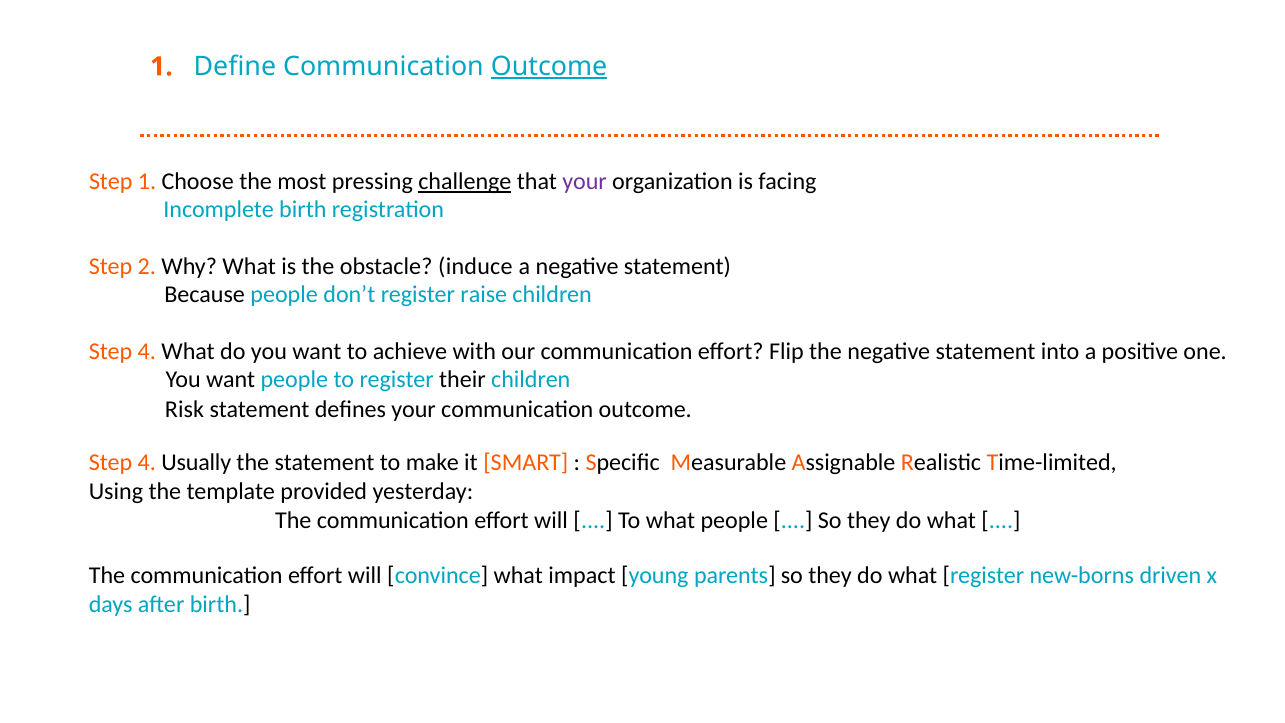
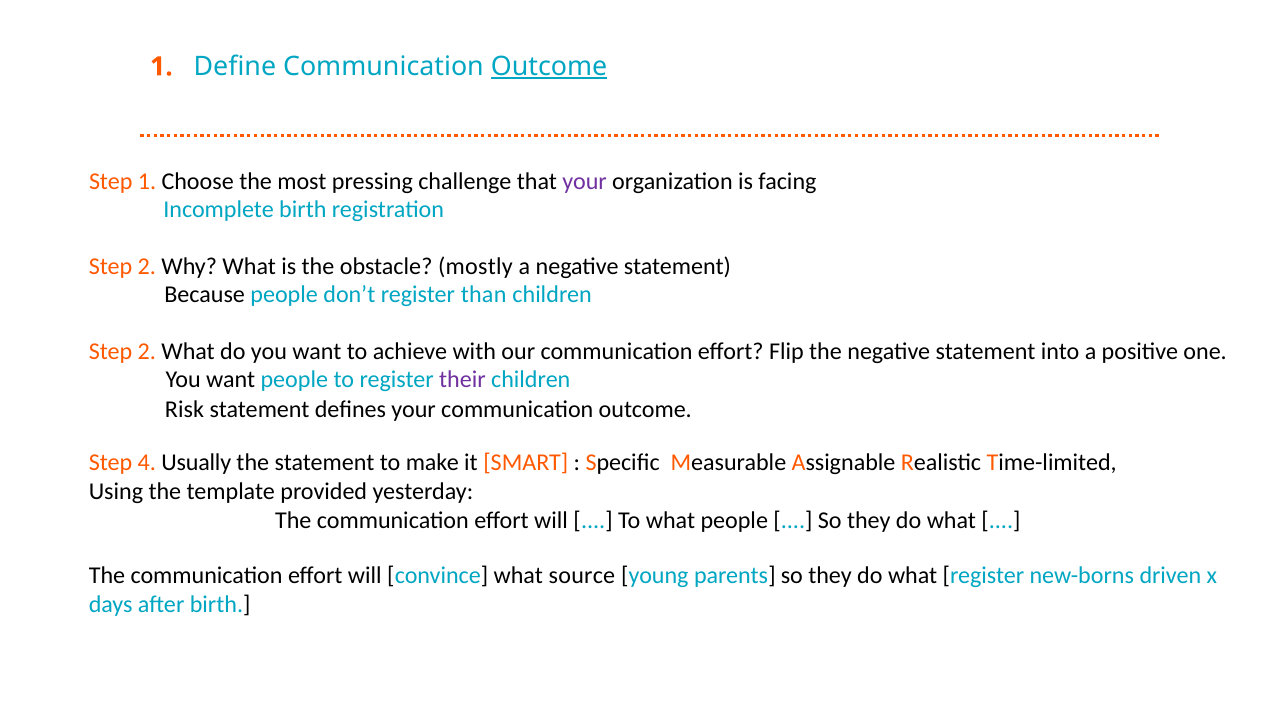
challenge underline: present -> none
induce: induce -> mostly
raise: raise -> than
4 at (147, 351): 4 -> 2
their colour: black -> purple
impact: impact -> source
